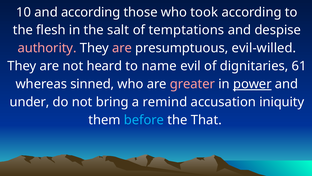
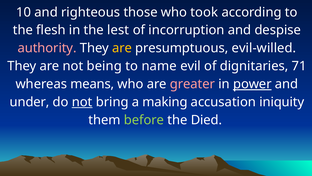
and according: according -> righteous
salt: salt -> lest
temptations: temptations -> incorruption
are at (122, 48) colour: pink -> yellow
heard: heard -> being
61: 61 -> 71
sinned: sinned -> means
not at (82, 102) underline: none -> present
remind: remind -> making
before colour: light blue -> light green
That: That -> Died
